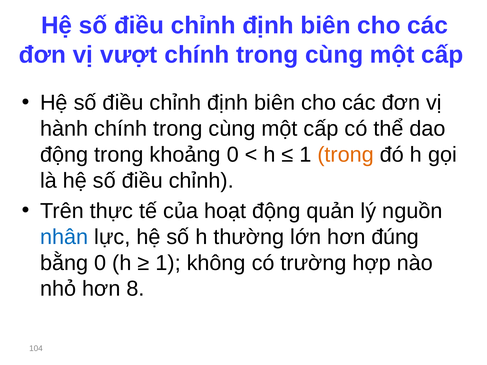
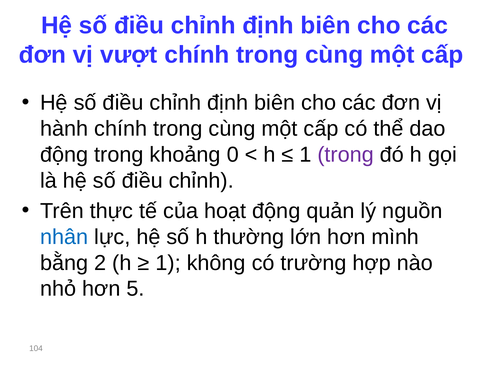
trong at (346, 155) colour: orange -> purple
đúng: đúng -> mình
bằng 0: 0 -> 2
8: 8 -> 5
